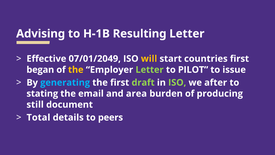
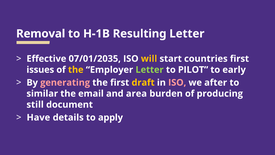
Advising: Advising -> Removal
07/01/2049: 07/01/2049 -> 07/01/2035
began: began -> issues
issue: issue -> early
generating colour: light blue -> pink
draft colour: light green -> yellow
ISO at (177, 82) colour: light green -> pink
stating: stating -> similar
Total: Total -> Have
peers: peers -> apply
